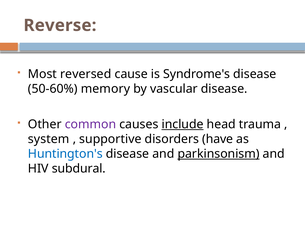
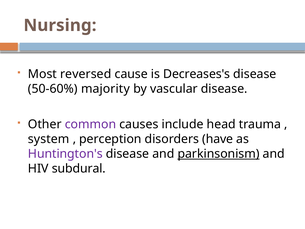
Reverse: Reverse -> Nursing
Syndrome's: Syndrome's -> Decreases's
memory: memory -> majority
include underline: present -> none
supportive: supportive -> perception
Huntington's colour: blue -> purple
